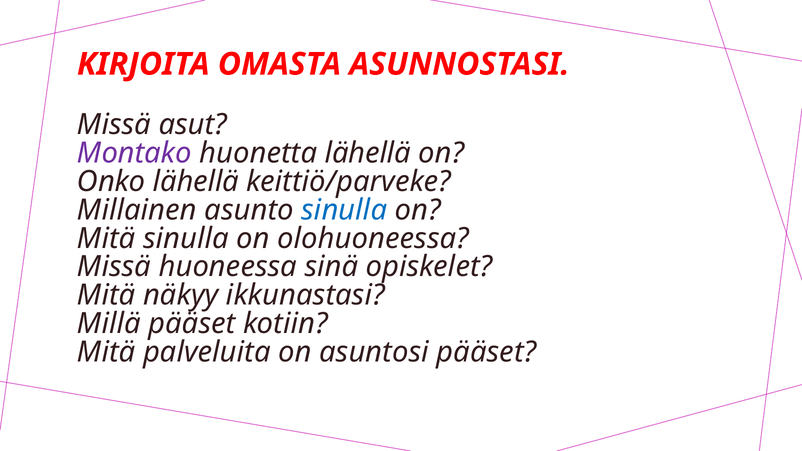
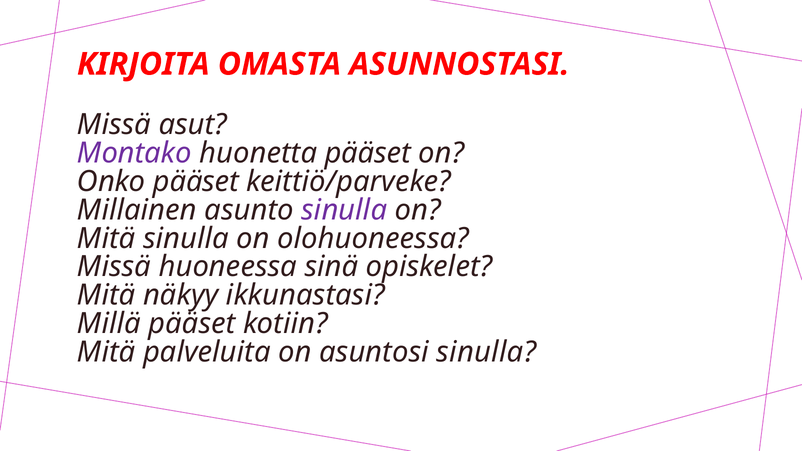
huonetta lähellä: lähellä -> pääset
Onko lähellä: lähellä -> pääset
sinulla at (344, 210) colour: blue -> purple
asuntosi pääset: pääset -> sinulla
